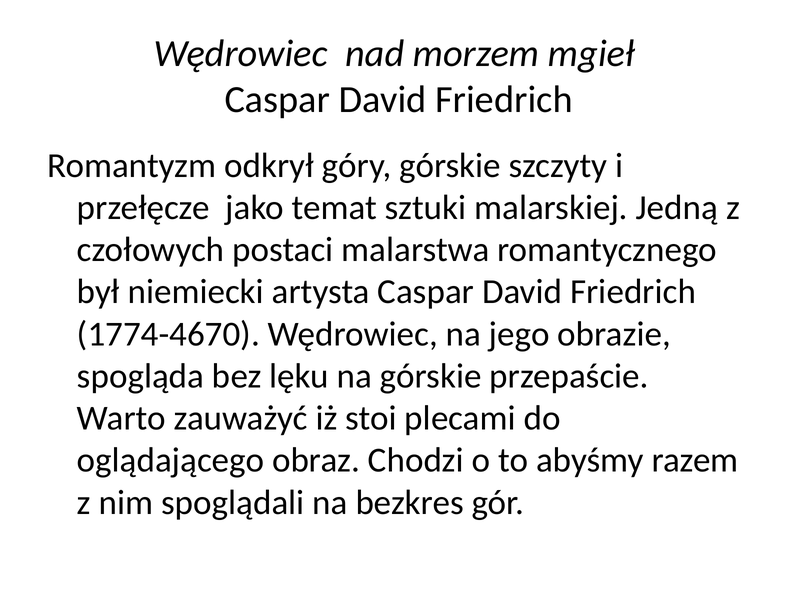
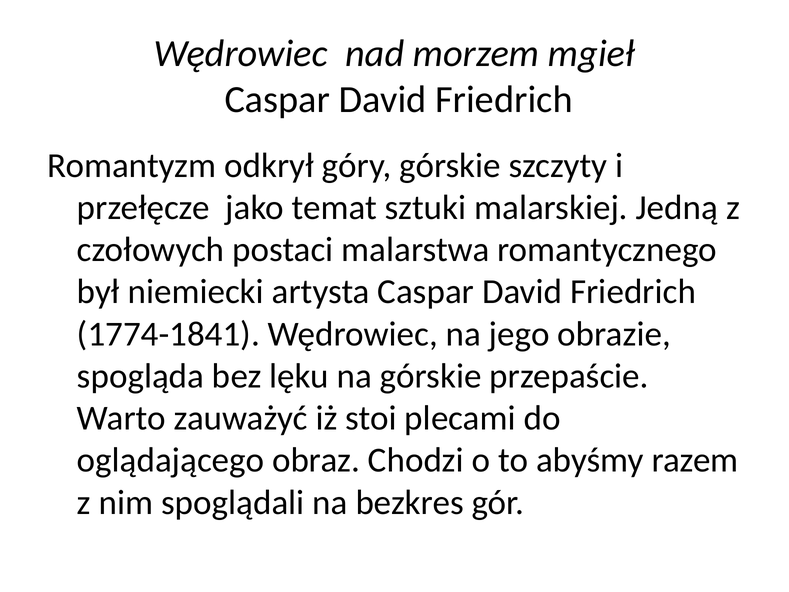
1774-4670: 1774-4670 -> 1774-1841
